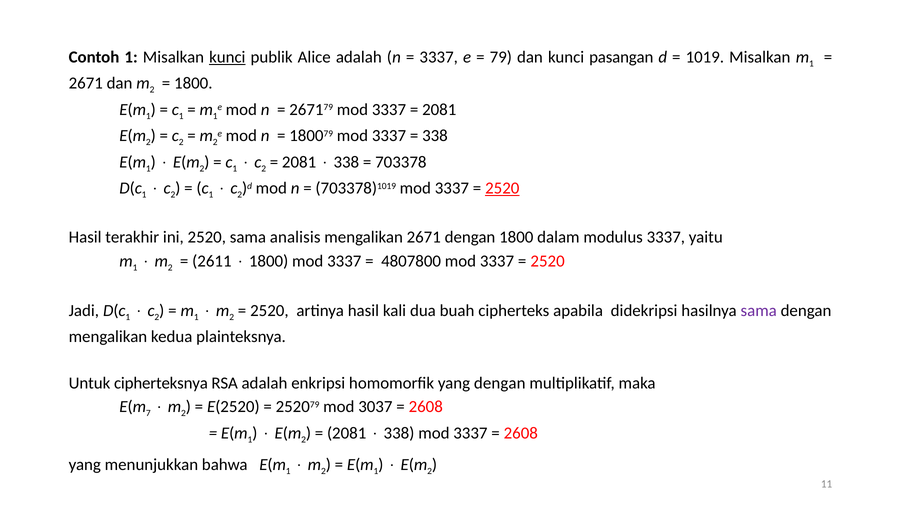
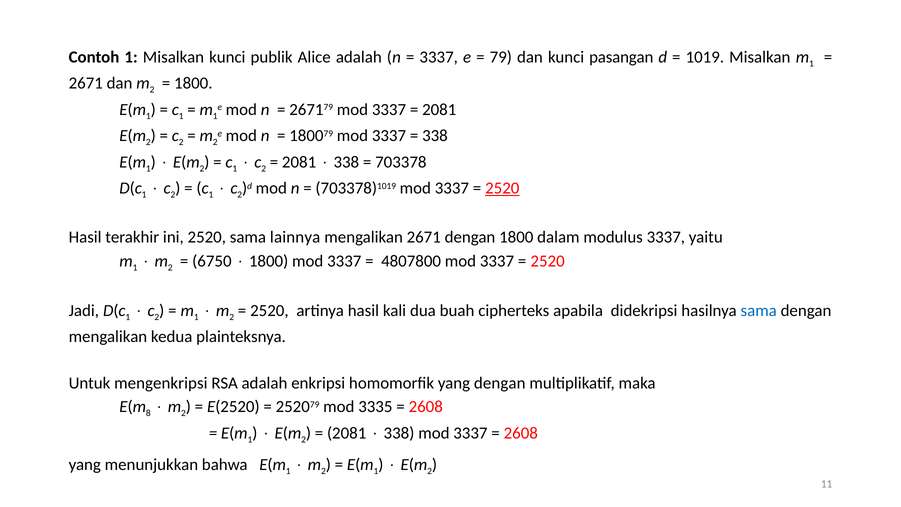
kunci at (227, 57) underline: present -> none
analisis: analisis -> lainnya
2611: 2611 -> 6750
sama at (759, 311) colour: purple -> blue
cipherteksnya: cipherteksnya -> mengenkripsi
7: 7 -> 8
3037: 3037 -> 3335
